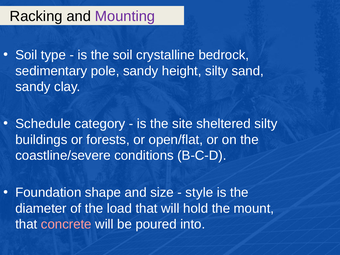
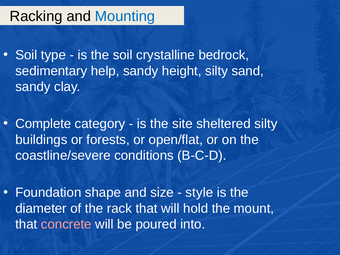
Mounting colour: purple -> blue
pole: pole -> help
Schedule: Schedule -> Complete
load: load -> rack
